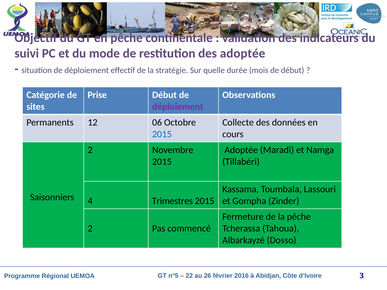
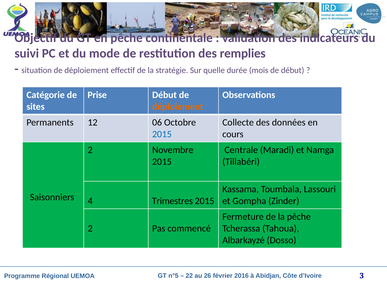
des adoptée: adoptée -> remplies
déploiement at (178, 107) colour: purple -> orange
Adoptée at (241, 150): Adoptée -> Centrale
